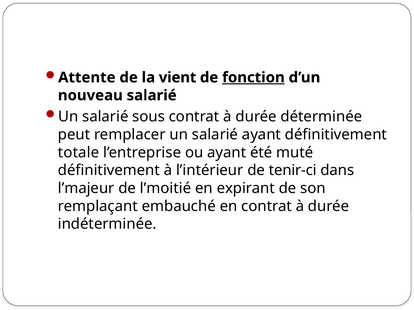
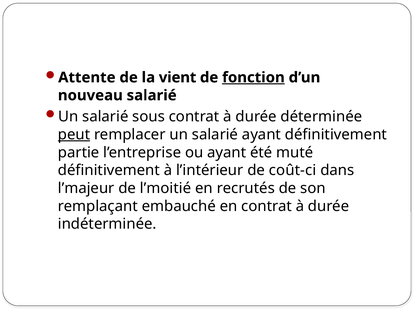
peut underline: none -> present
totale: totale -> partie
tenir-ci: tenir-ci -> coût-ci
expirant: expirant -> recrutés
